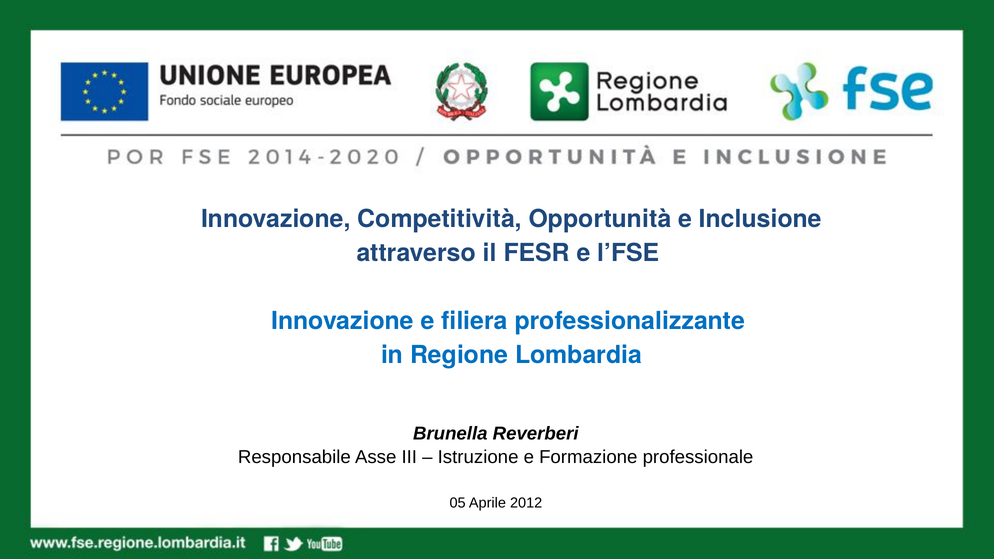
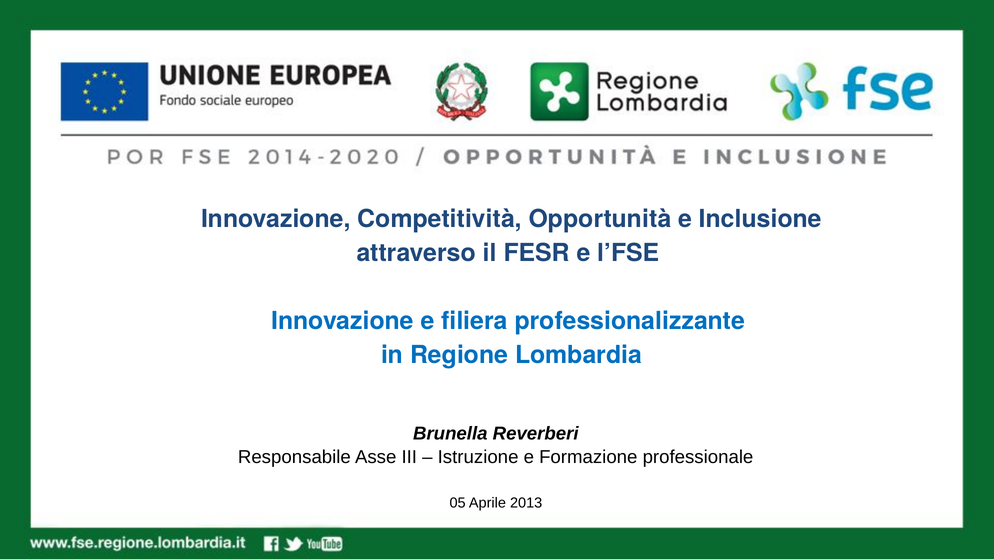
2012: 2012 -> 2013
